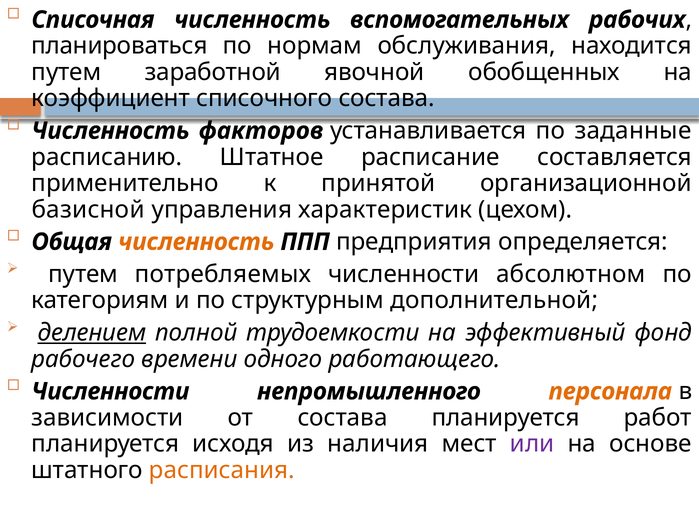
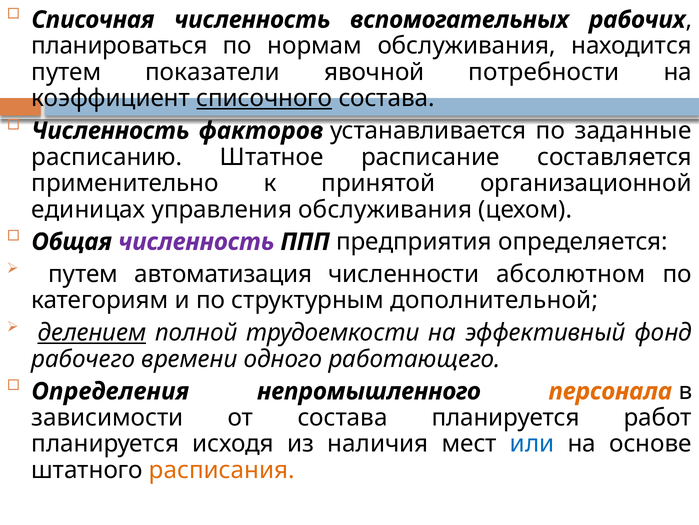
заработной: заработной -> показатели
обобщенных: обобщенных -> потребности
списочного underline: none -> present
базисной: базисной -> единицах
управления характеристик: характеристик -> обслуживания
численность at (196, 242) colour: orange -> purple
потребляемых: потребляемых -> автоматизация
Численности at (110, 391): Численности -> Определения
или colour: purple -> blue
